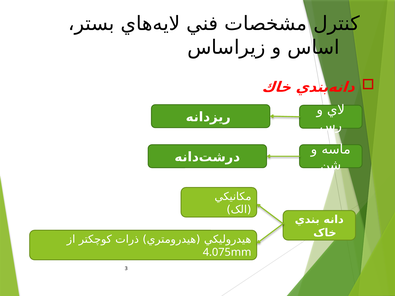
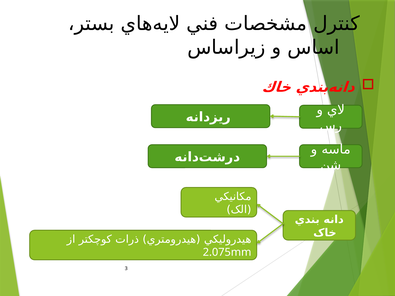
4.075mm: 4.075mm -> 2.075mm
